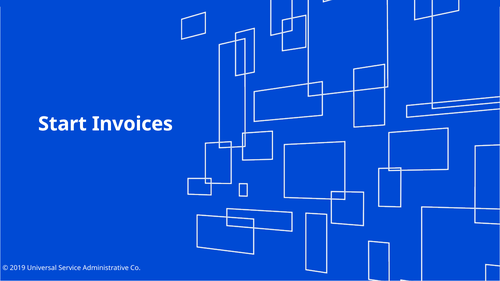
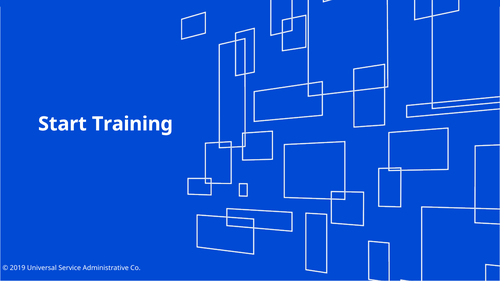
Invoices: Invoices -> Training
